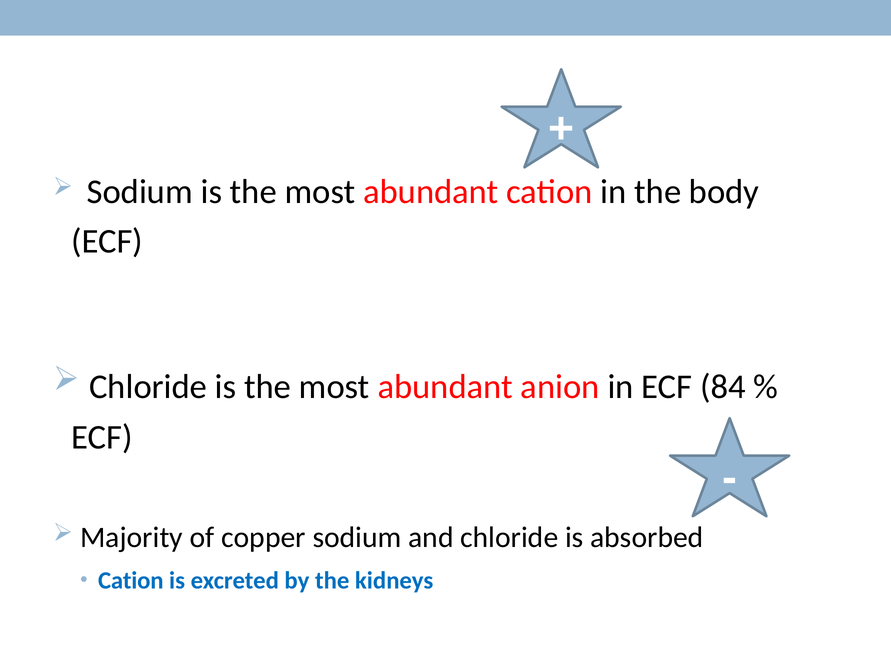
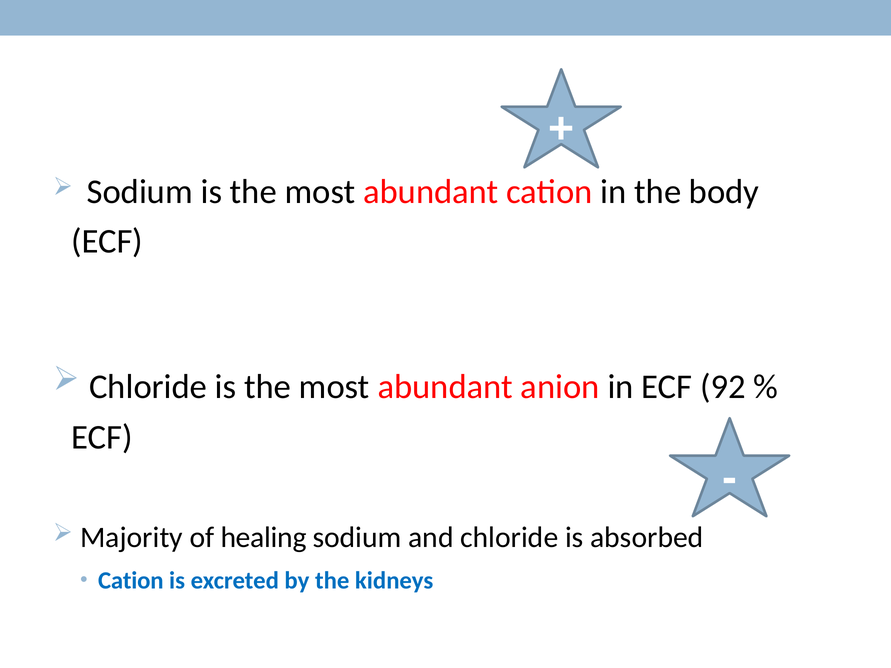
84: 84 -> 92
copper: copper -> healing
